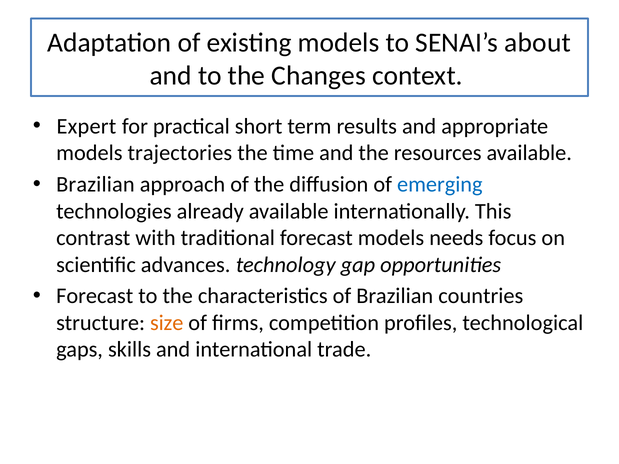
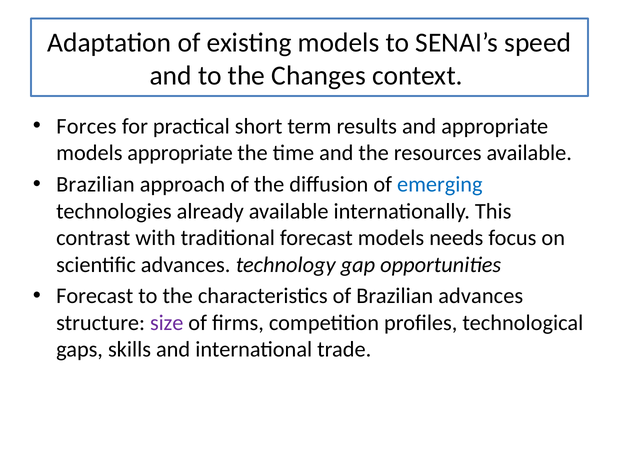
about: about -> speed
Expert: Expert -> Forces
models trajectories: trajectories -> appropriate
Brazilian countries: countries -> advances
size colour: orange -> purple
